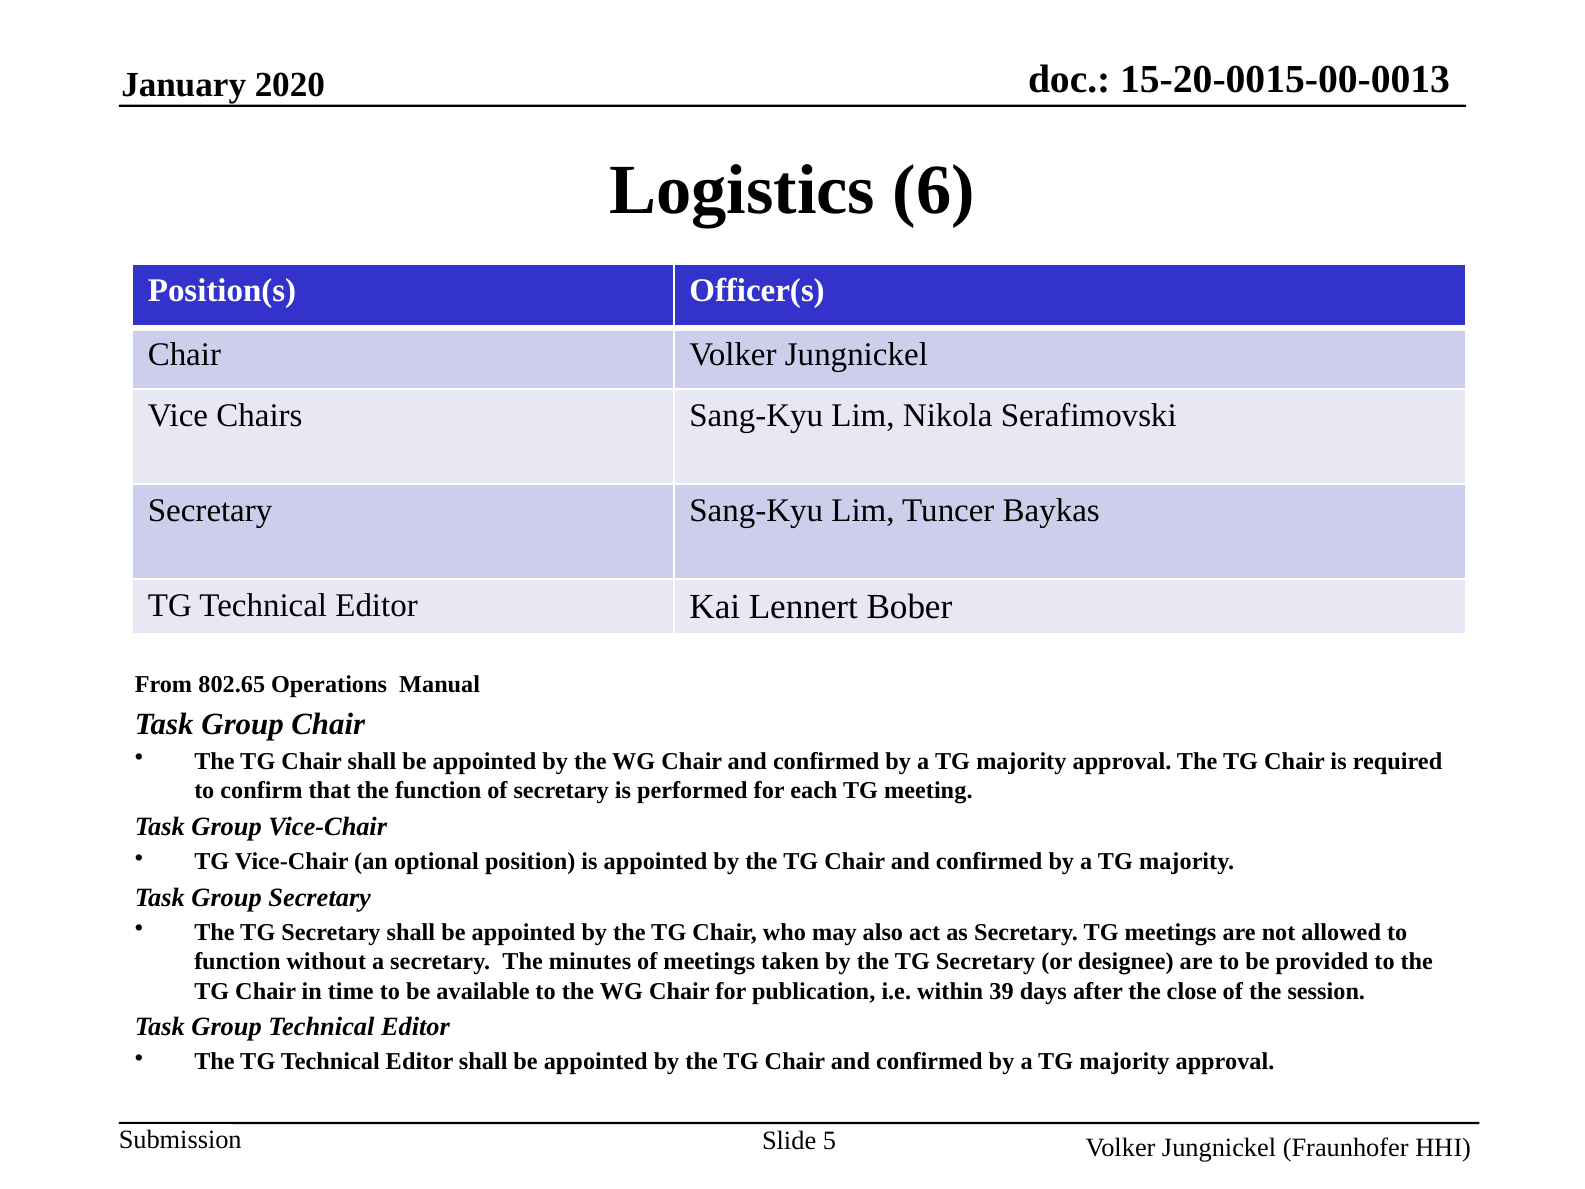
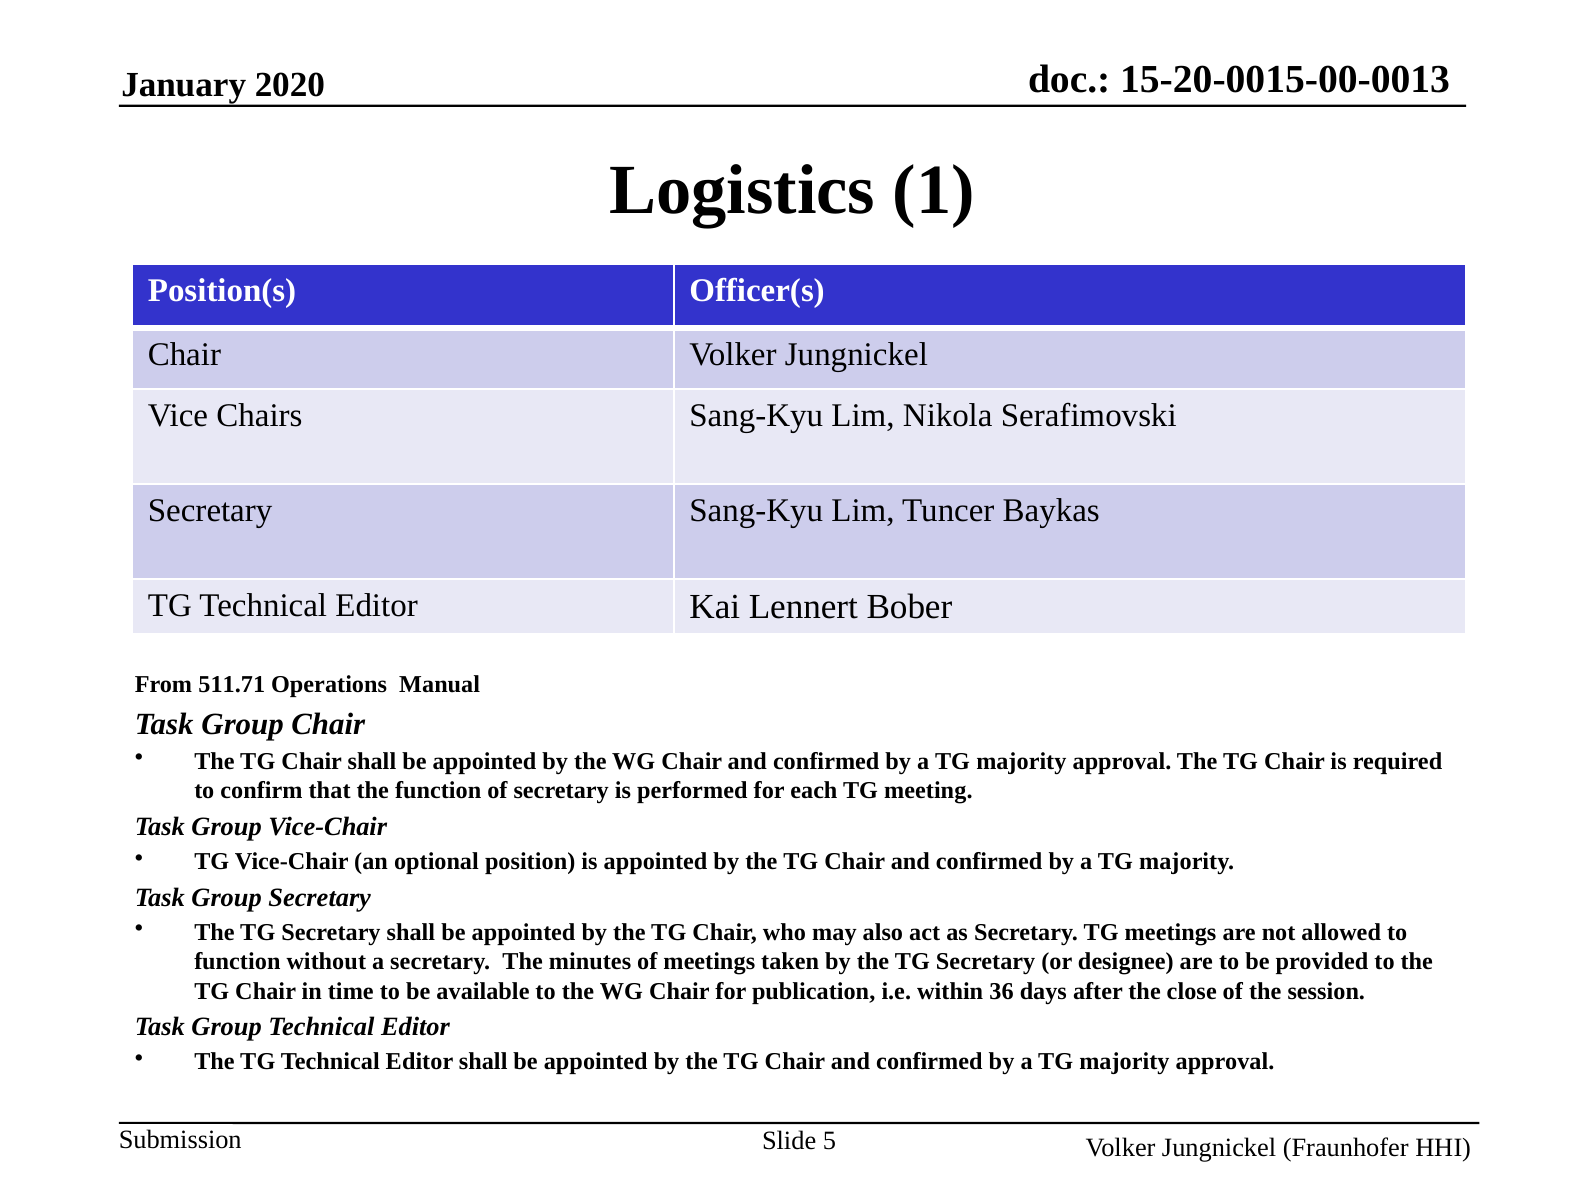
6: 6 -> 1
802.65: 802.65 -> 511.71
39: 39 -> 36
